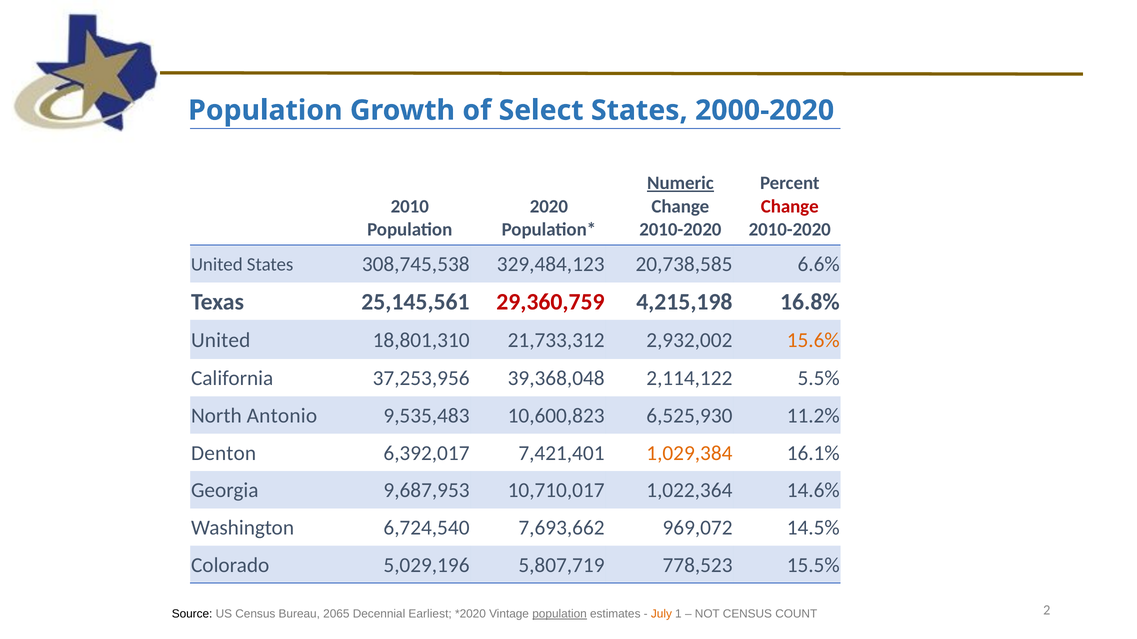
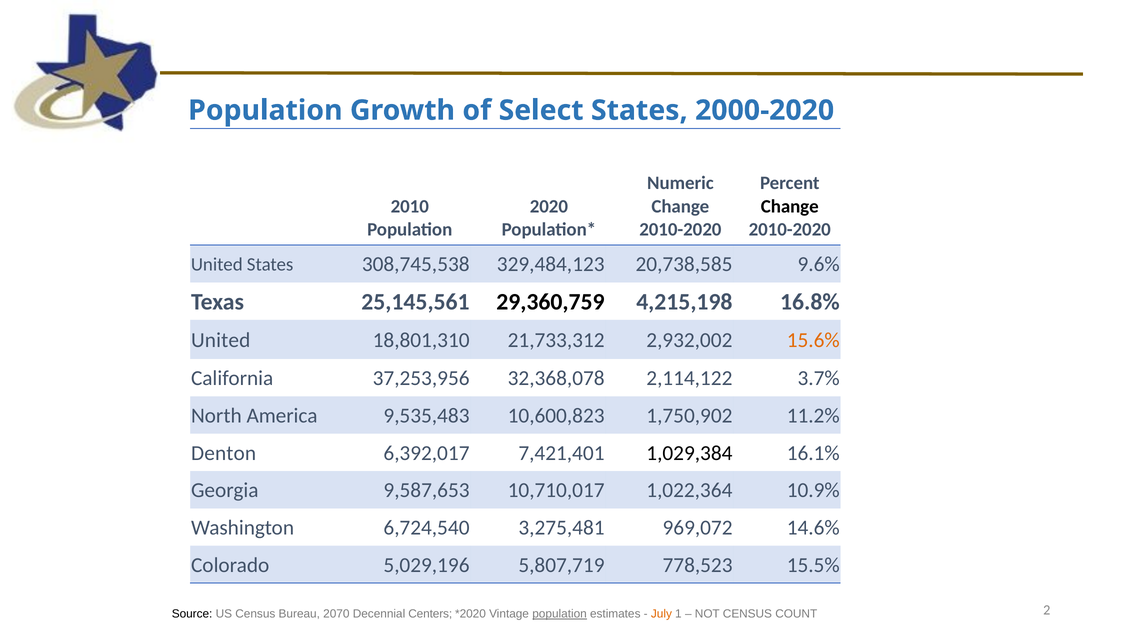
Numeric underline: present -> none
Change at (790, 206) colour: red -> black
6.6%: 6.6% -> 9.6%
29,360,759 colour: red -> black
39,368,048: 39,368,048 -> 32,368,078
5.5%: 5.5% -> 3.7%
Antonio: Antonio -> America
6,525,930: 6,525,930 -> 1,750,902
1,029,384 colour: orange -> black
9,687,953: 9,687,953 -> 9,587,653
14.6%: 14.6% -> 10.9%
7,693,662: 7,693,662 -> 3,275,481
14.5%: 14.5% -> 14.6%
2065: 2065 -> 2070
Earliest: Earliest -> Centers
